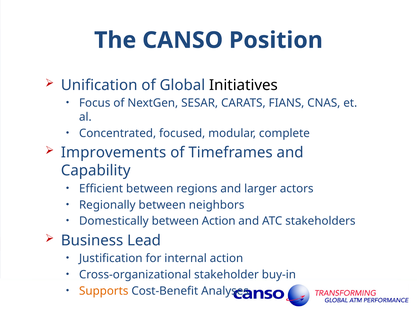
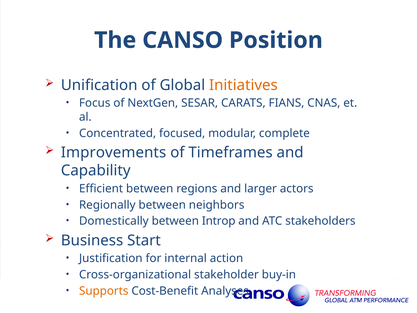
Initiatives colour: black -> orange
between Action: Action -> Introp
Lead: Lead -> Start
